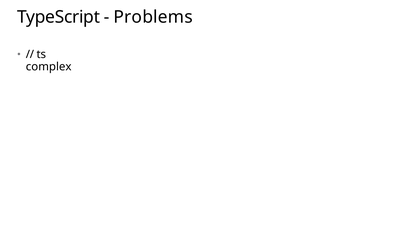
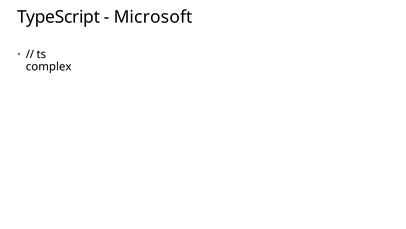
Problems: Problems -> Microsoft
